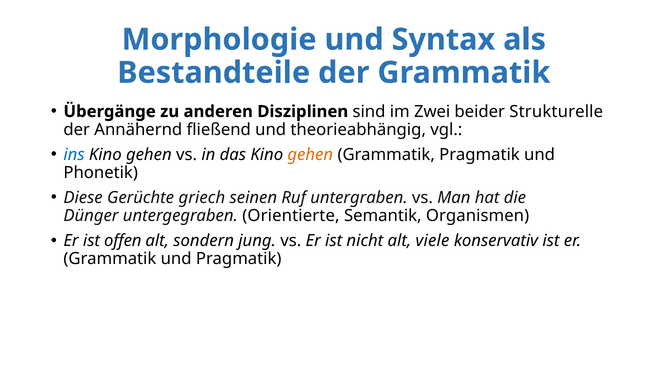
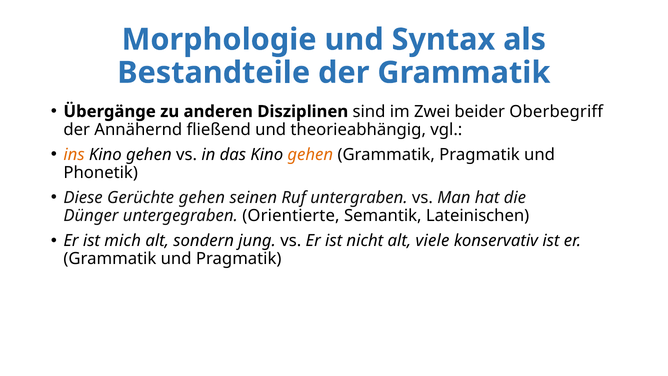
Strukturelle: Strukturelle -> Oberbegriff
ins colour: blue -> orange
Gerüchte griech: griech -> gehen
Organismen: Organismen -> Lateinischen
offen: offen -> mich
